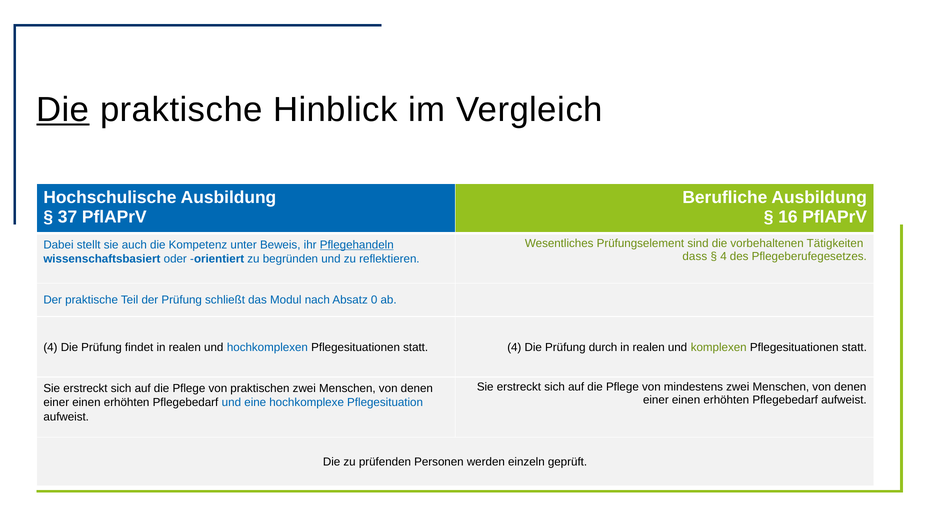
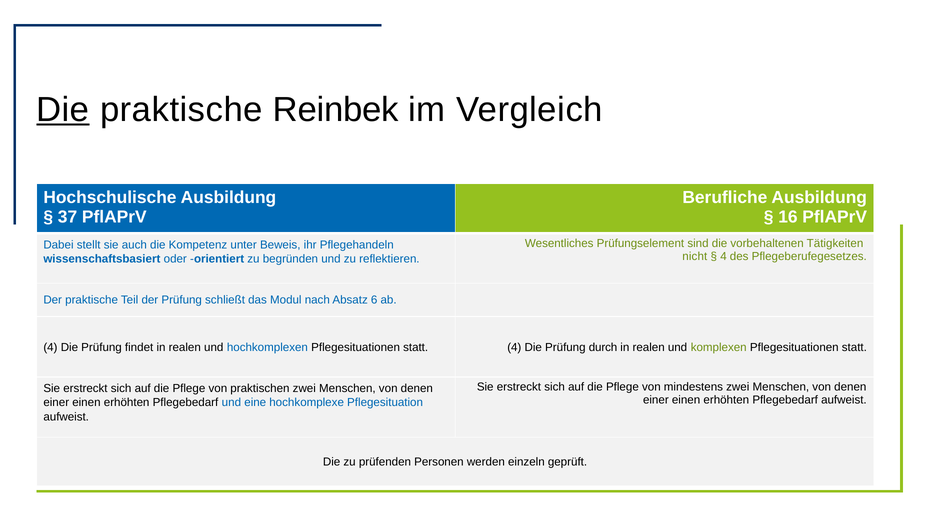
Hinblick: Hinblick -> Reinbek
Pflegehandeln underline: present -> none
dass: dass -> nicht
0: 0 -> 6
